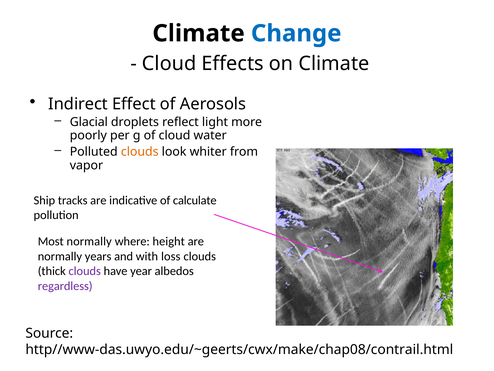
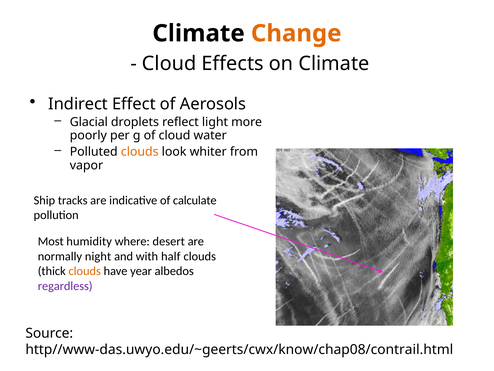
Change colour: blue -> orange
Most normally: normally -> humidity
height: height -> desert
years: years -> night
loss: loss -> half
clouds at (85, 271) colour: purple -> orange
http//www-das.uwyo.edu/~geerts/cwx/make/chap08/contrail.html: http//www-das.uwyo.edu/~geerts/cwx/make/chap08/contrail.html -> http//www-das.uwyo.edu/~geerts/cwx/know/chap08/contrail.html
